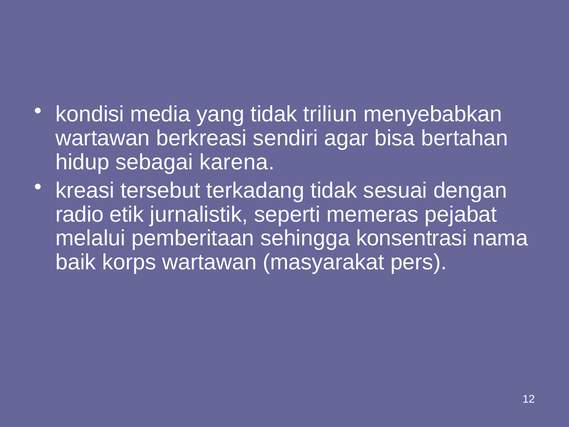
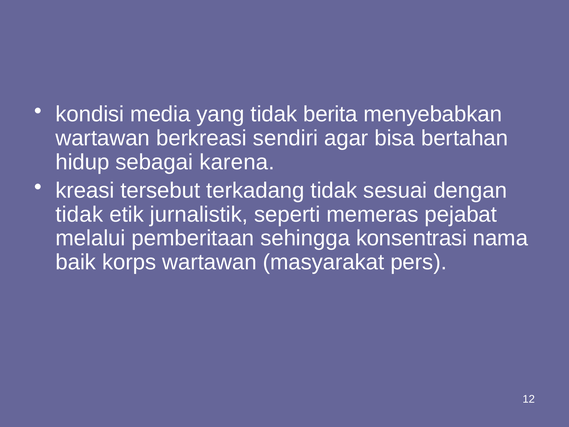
triliun: triliun -> berita
radio at (80, 214): radio -> tidak
